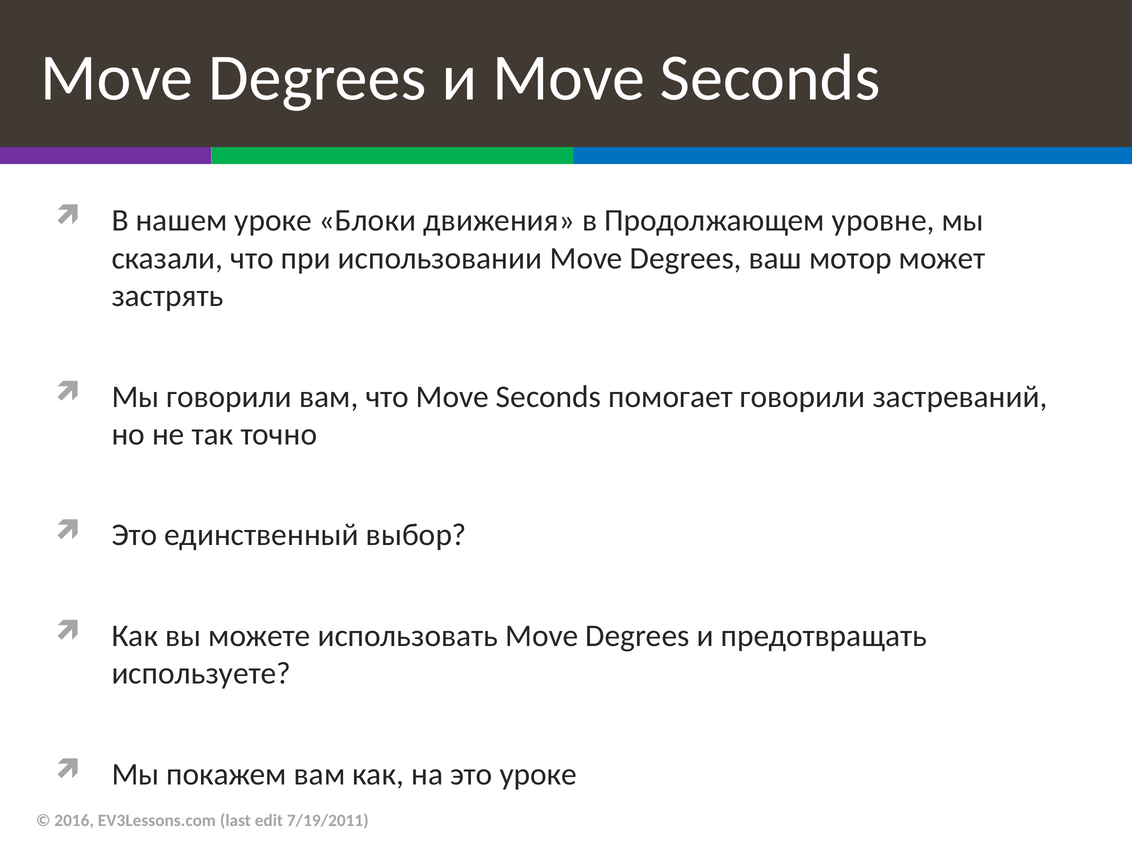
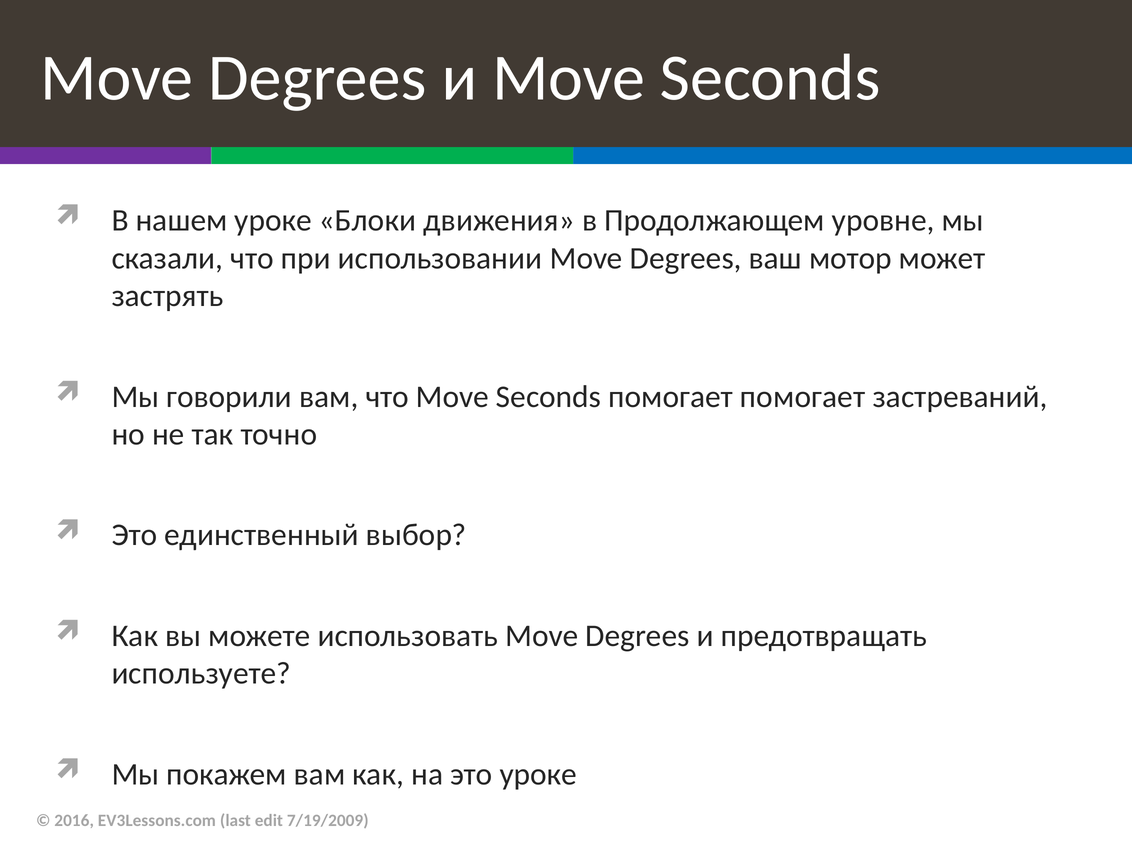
помогает говорили: говорили -> помогает
7/19/2011: 7/19/2011 -> 7/19/2009
